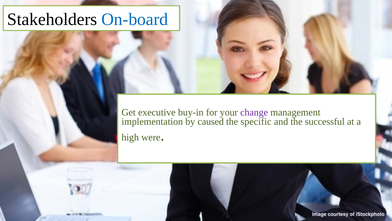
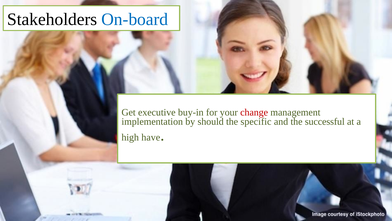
change colour: purple -> red
caused: caused -> should
were: were -> have
